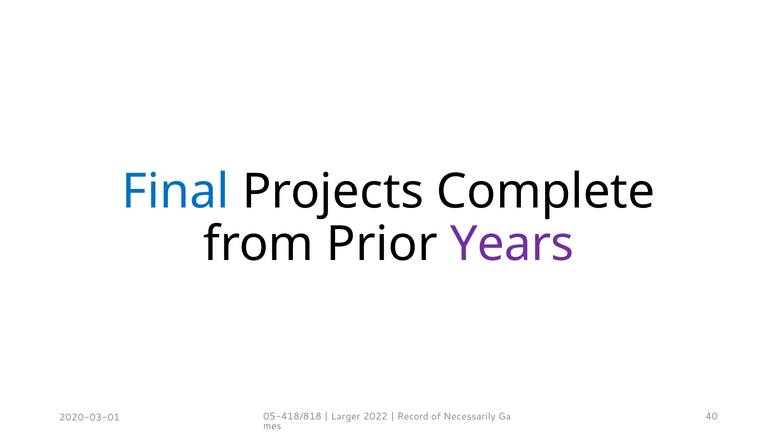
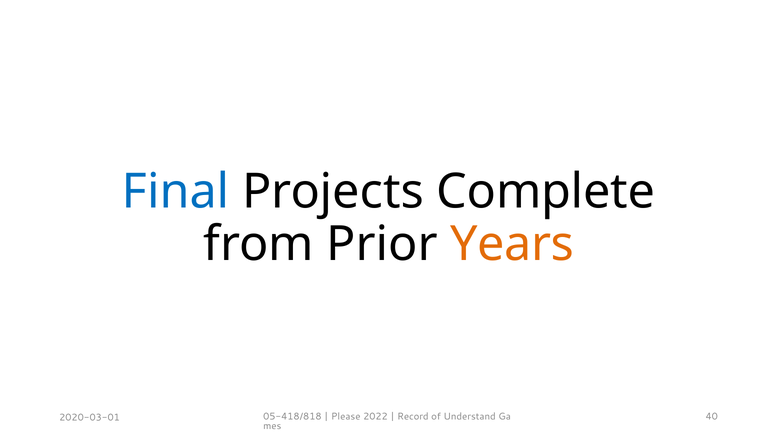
Years colour: purple -> orange
Larger: Larger -> Please
Necessarily: Necessarily -> Understand
